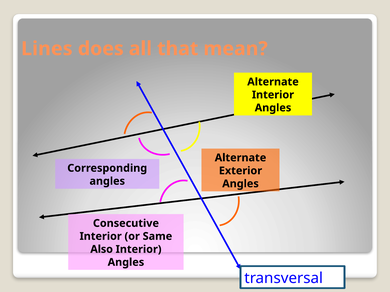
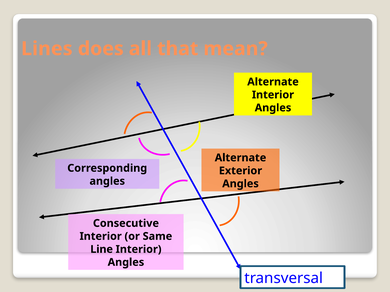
Also: Also -> Line
